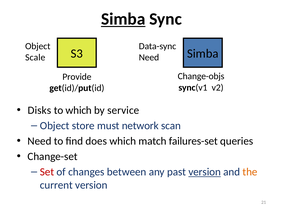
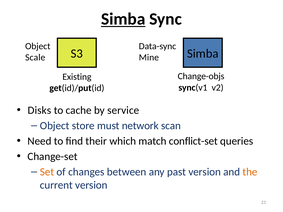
Need at (149, 57): Need -> Mine
Provide: Provide -> Existing
to which: which -> cache
does: does -> their
failures-set: failures-set -> conflict-set
Set colour: red -> orange
version at (205, 172) underline: present -> none
